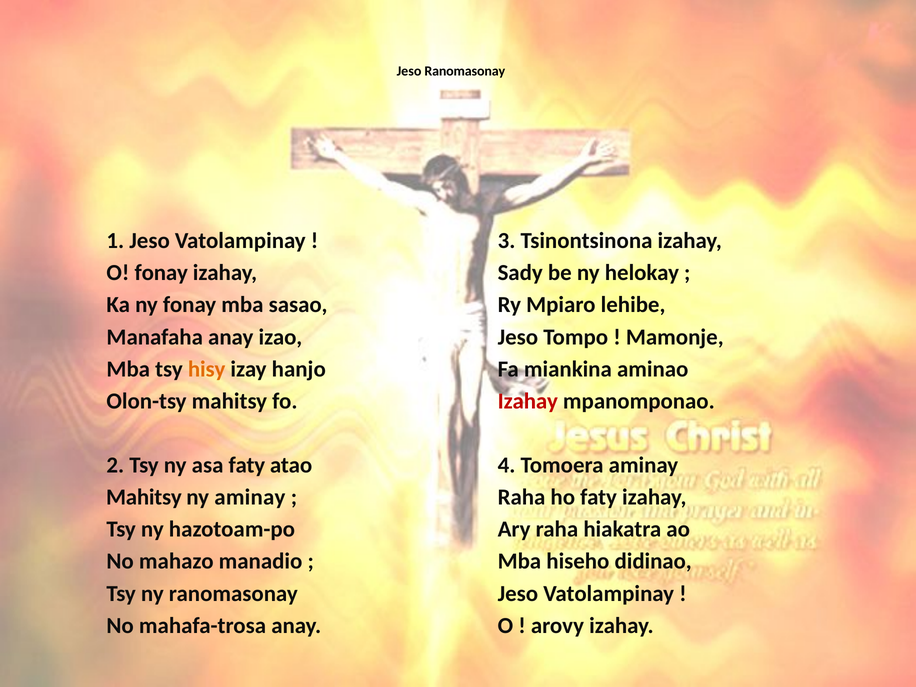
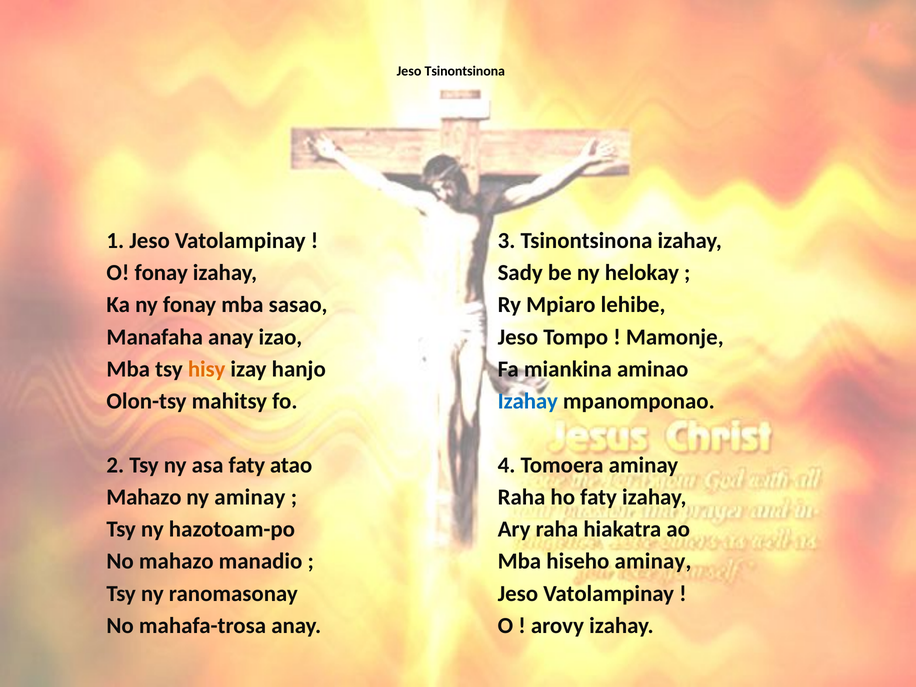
Jeso Ranomasonay: Ranomasonay -> Tsinontsinona
Izahay at (528, 401) colour: red -> blue
Mahitsy at (144, 497): Mahitsy -> Mahazo
hiseho didinao: didinao -> aminay
